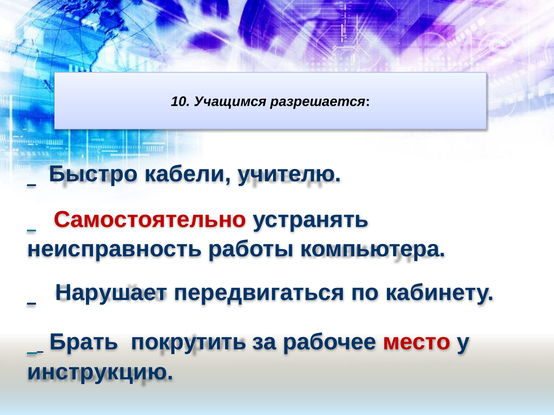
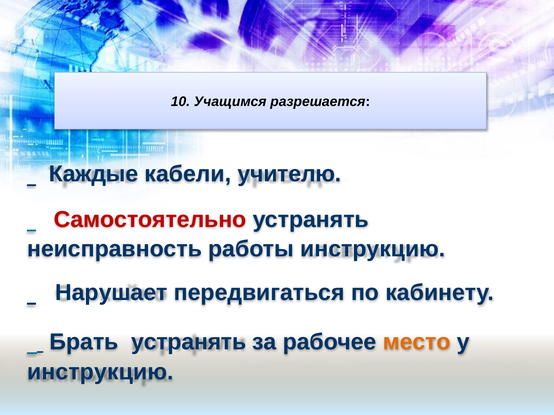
Быстро: Быстро -> Каждые
работы компьютера: компьютера -> инструкцию
Брать покрутить: покрутить -> устранять
место colour: red -> orange
